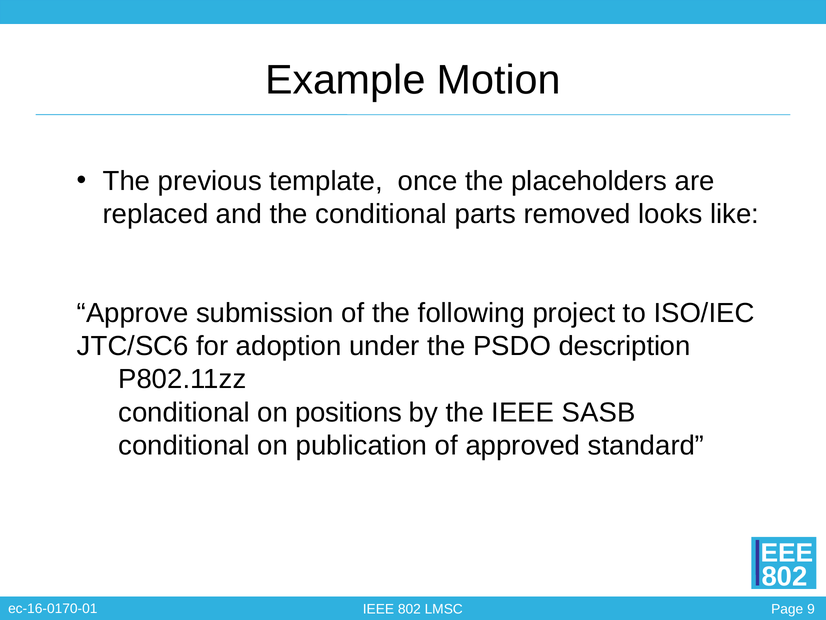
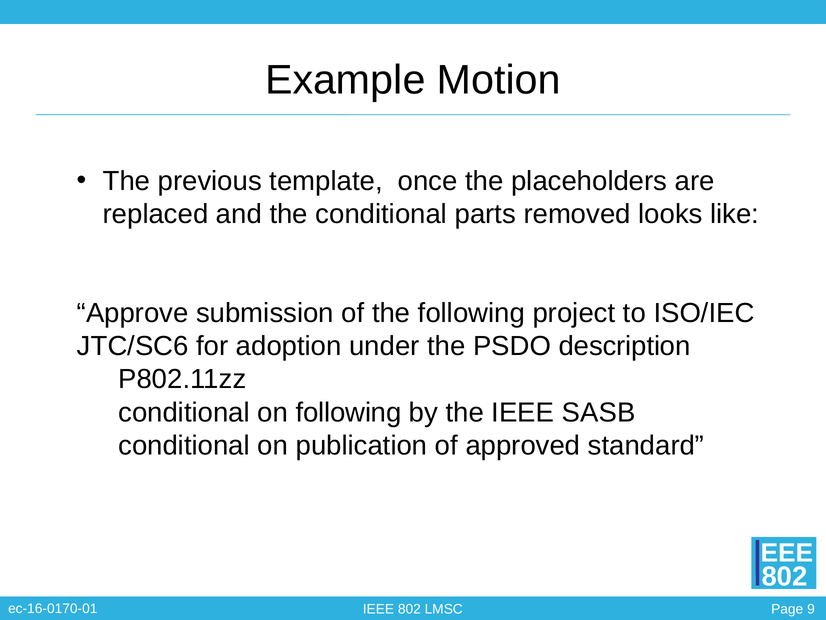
on positions: positions -> following
